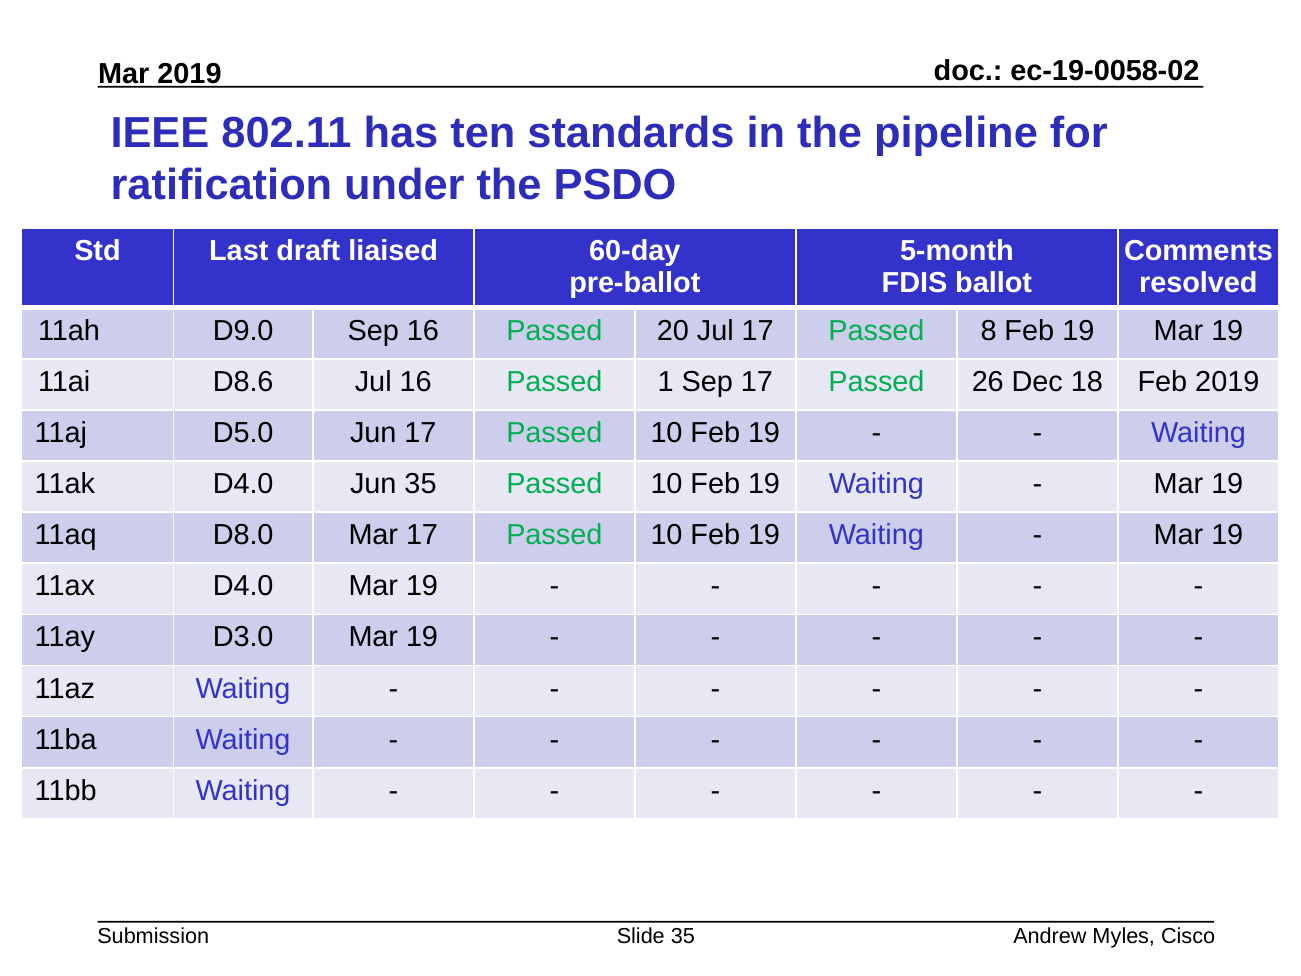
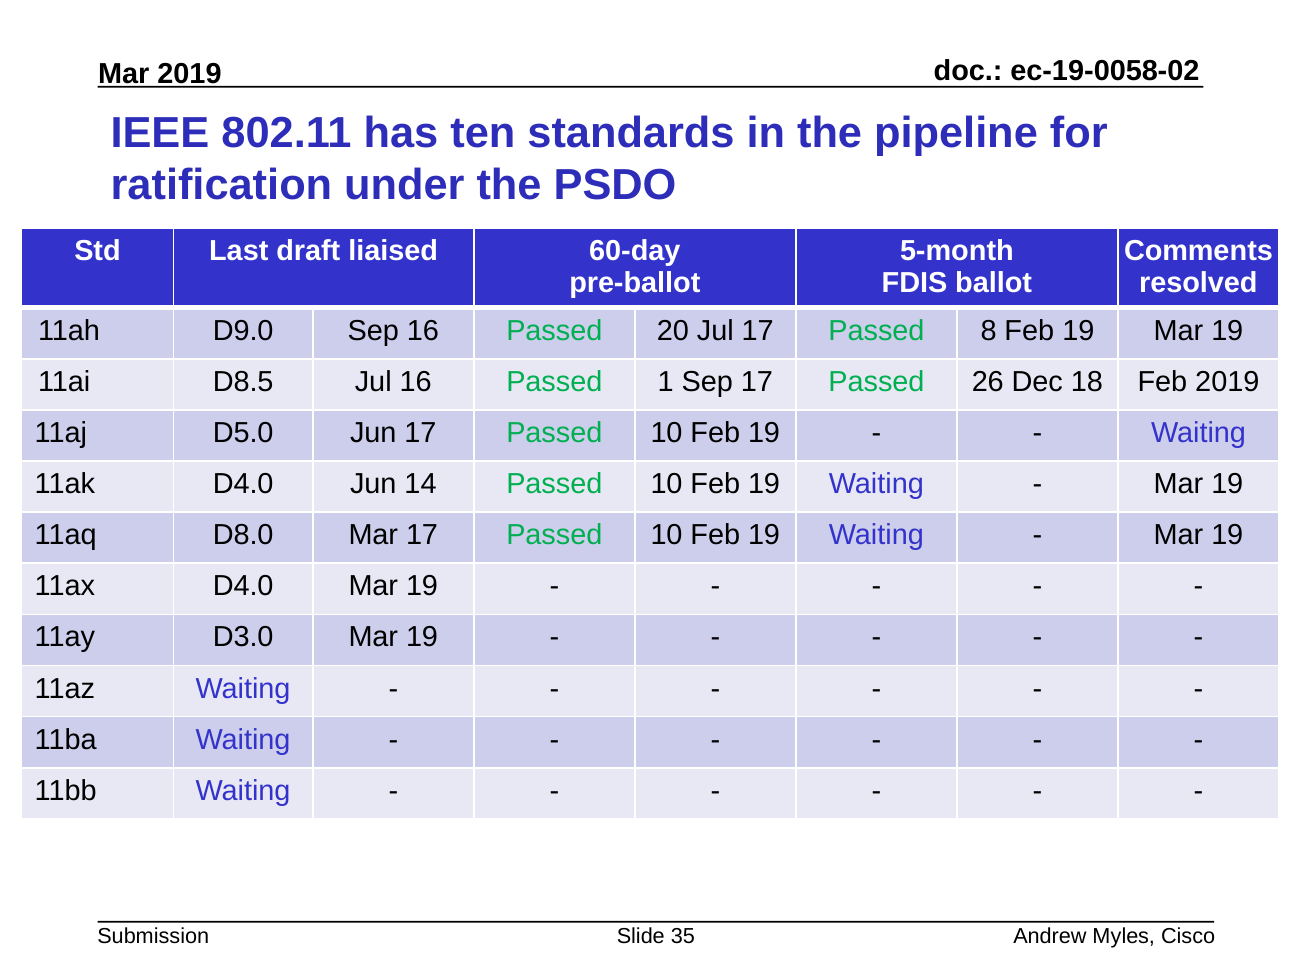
D8.6: D8.6 -> D8.5
Jun 35: 35 -> 14
